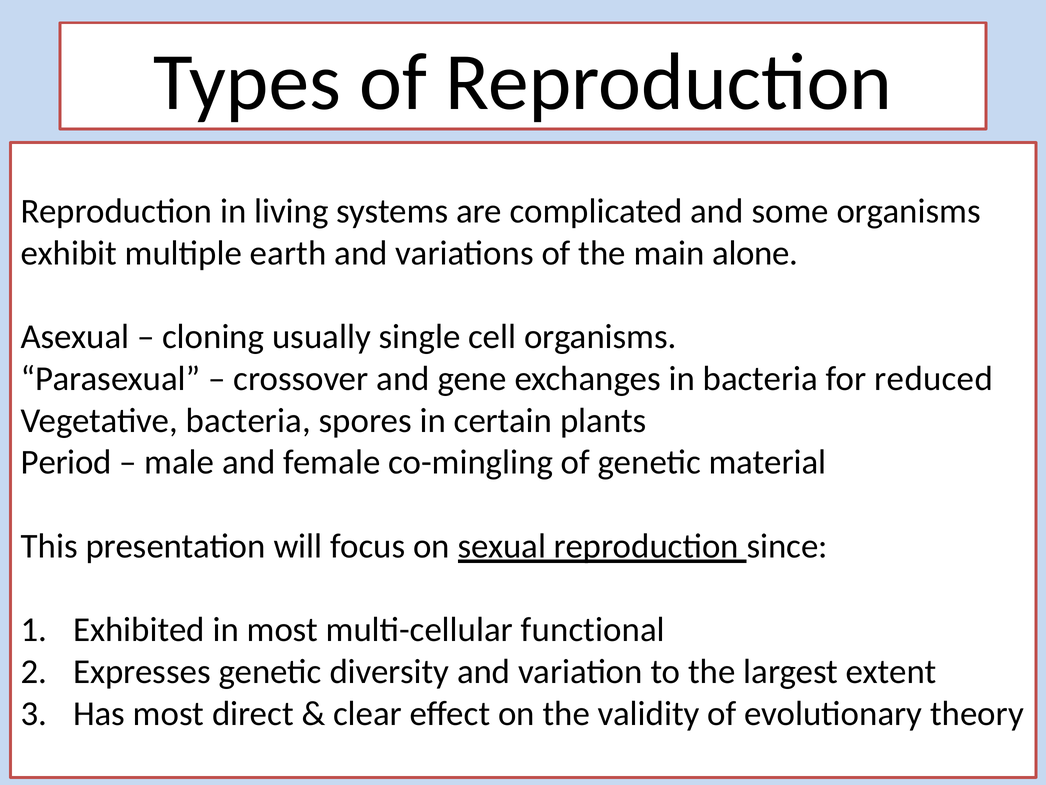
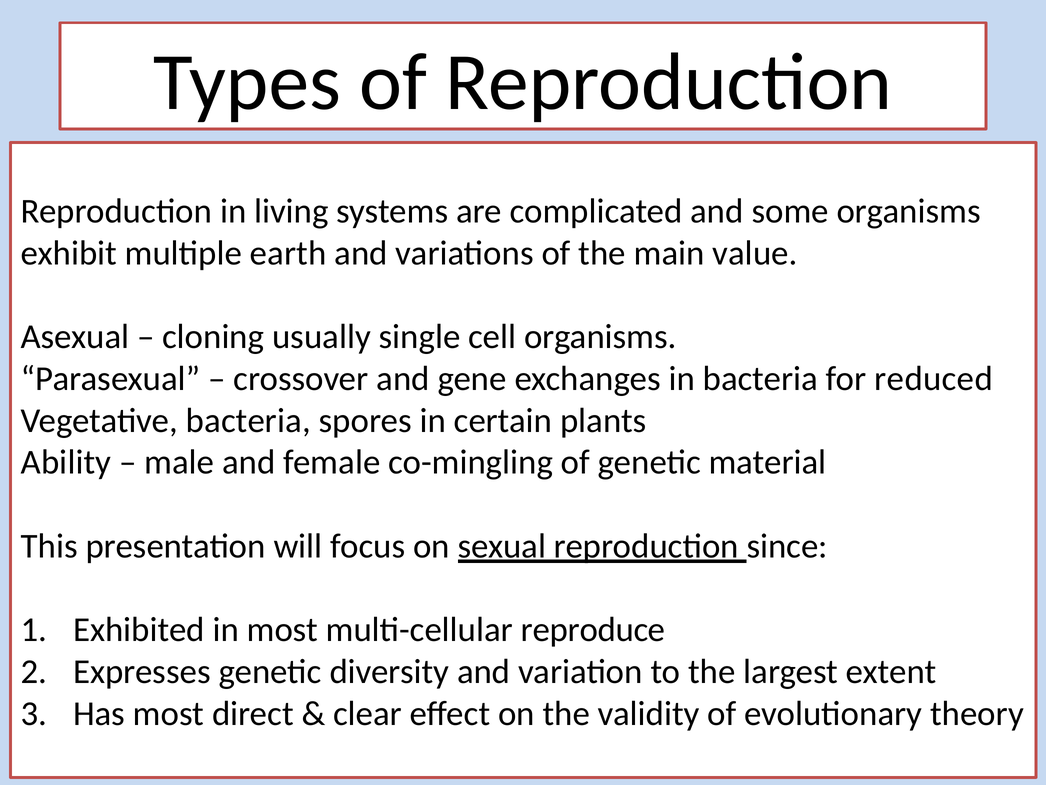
alone: alone -> value
Period: Period -> Ability
functional: functional -> reproduce
